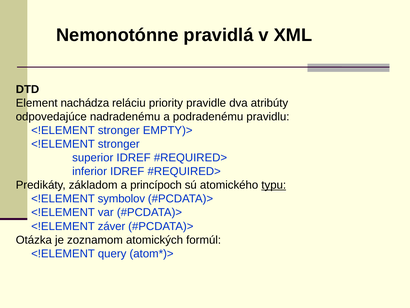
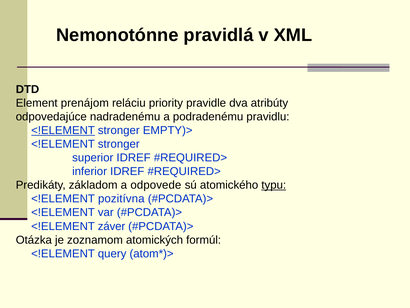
nachádza: nachádza -> prenájom
<!ELEMENT at (63, 130) underline: none -> present
princípoch: princípoch -> odpovede
symbolov: symbolov -> pozitívna
